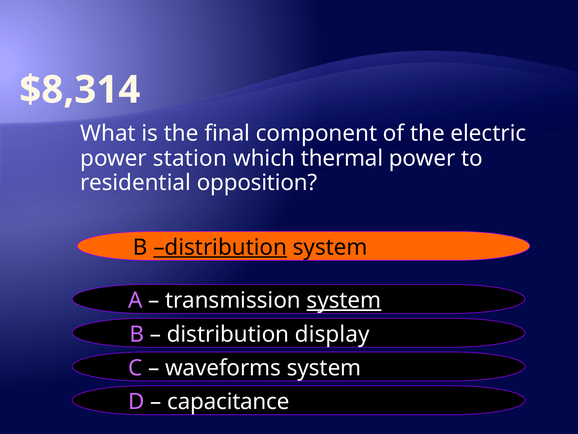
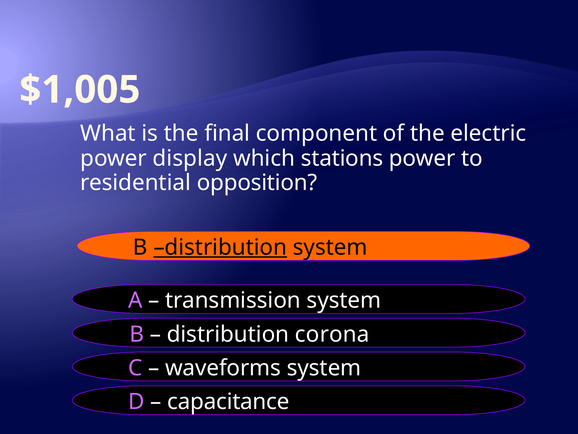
$8,314: $8,314 -> $1,005
station: station -> display
thermal: thermal -> stations
system at (344, 300) underline: present -> none
display: display -> corona
